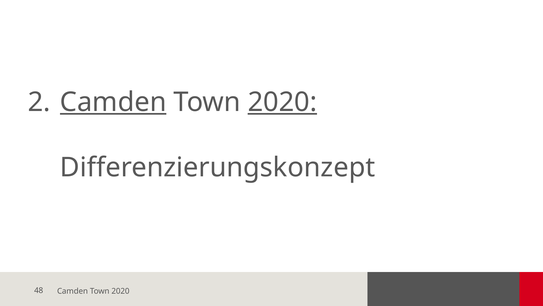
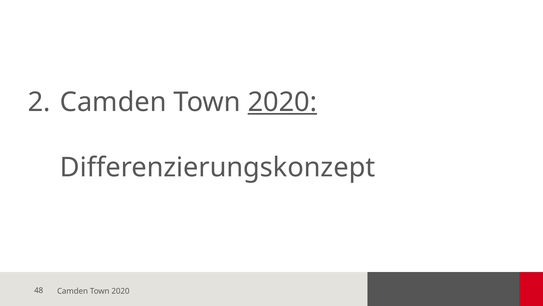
Camden at (113, 102) underline: present -> none
